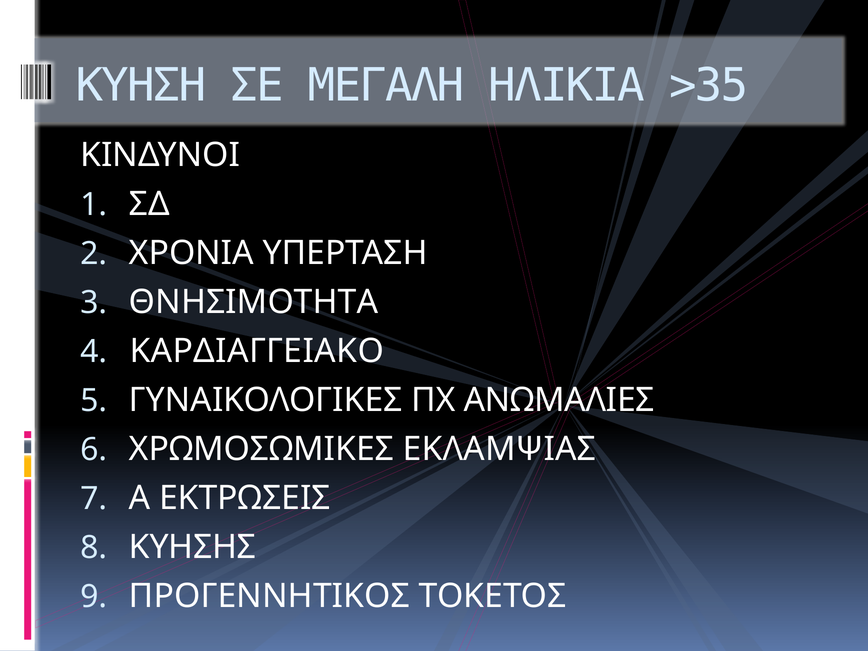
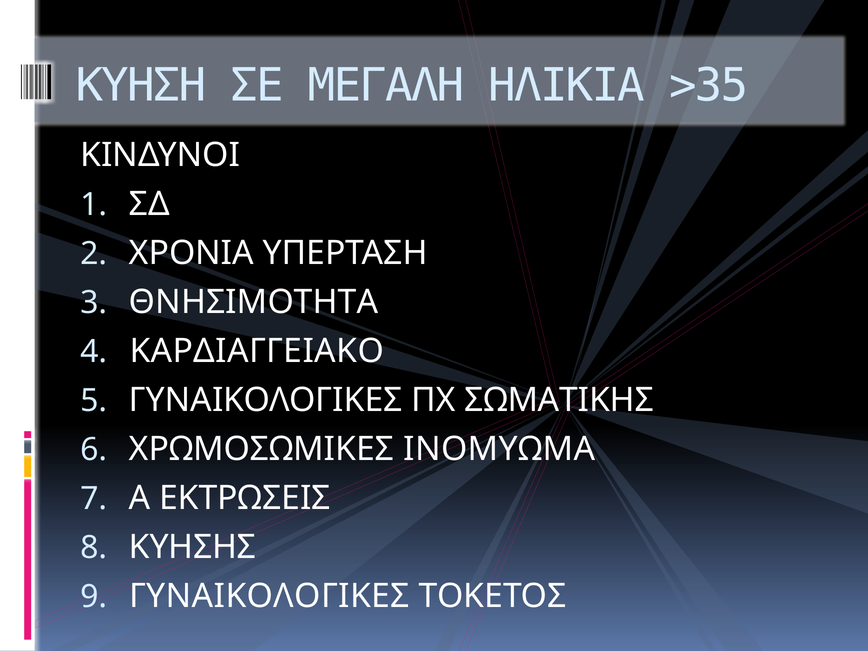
ΑΝΩΜΑΛΙΕΣ: ΑΝΩΜΑΛΙΕΣ -> ΣΩΜΑΤΙΚΗΣ
ΕΚΛΑΜΨΙΑΣ: ΕΚΛΑΜΨΙΑΣ -> ΙΝΟΜΥΩΜΑ
ΠΡΟΓΕΝΝΗΤΙΚΟΣ at (270, 596): ΠΡΟΓΕΝΝΗΤΙΚΟΣ -> ΓΥΝΑΙΚΟΛΟΓΙΚΕΣ
